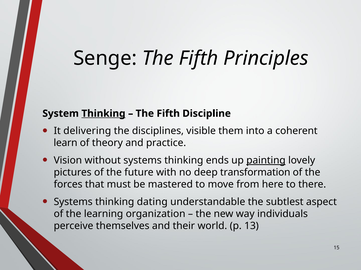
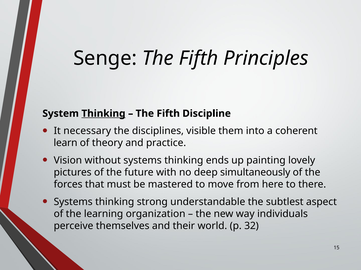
delivering: delivering -> necessary
painting underline: present -> none
transformation: transformation -> simultaneously
dating: dating -> strong
13: 13 -> 32
